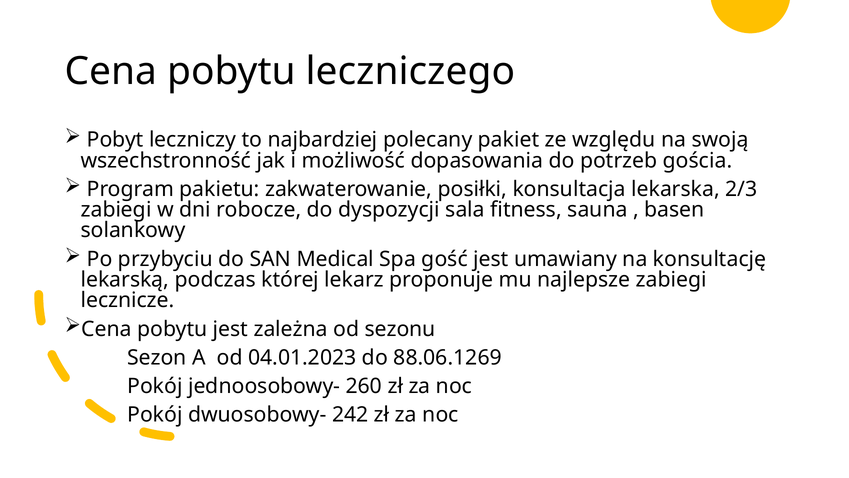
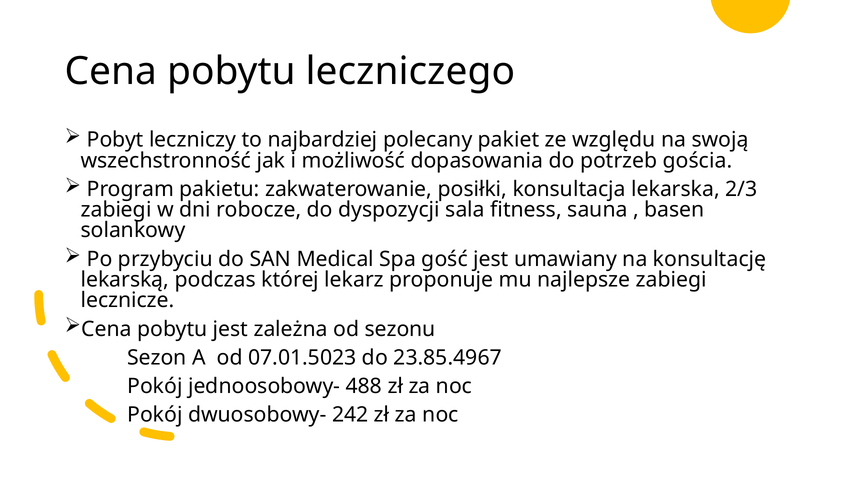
04.01.2023: 04.01.2023 -> 07.01.5023
88.06.1269: 88.06.1269 -> 23.85.4967
260: 260 -> 488
